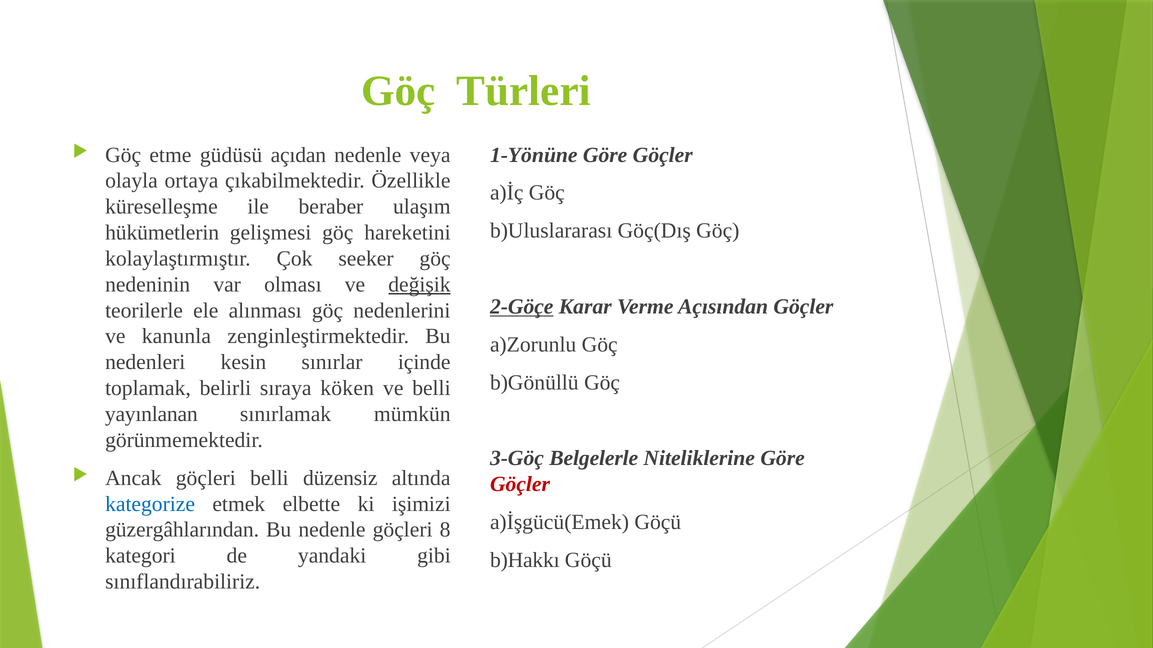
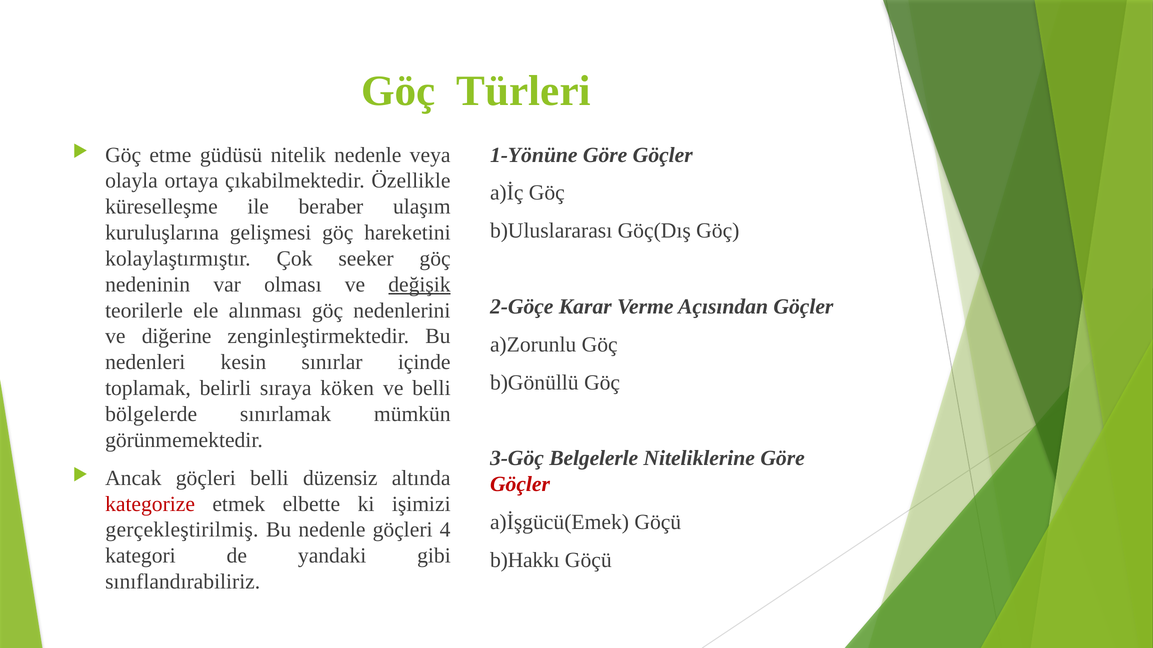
açıdan: açıdan -> nitelik
hükümetlerin: hükümetlerin -> kuruluşlarına
2-Göçe underline: present -> none
kanunla: kanunla -> diğerine
yayınlanan: yayınlanan -> bölgelerde
kategorize colour: blue -> red
güzergâhlarından: güzergâhlarından -> gerçekleştirilmiş
8: 8 -> 4
